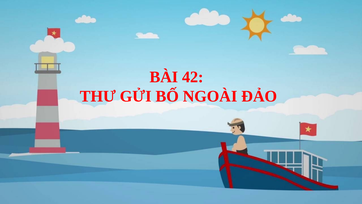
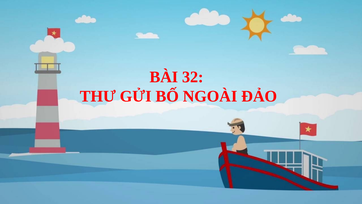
42: 42 -> 32
